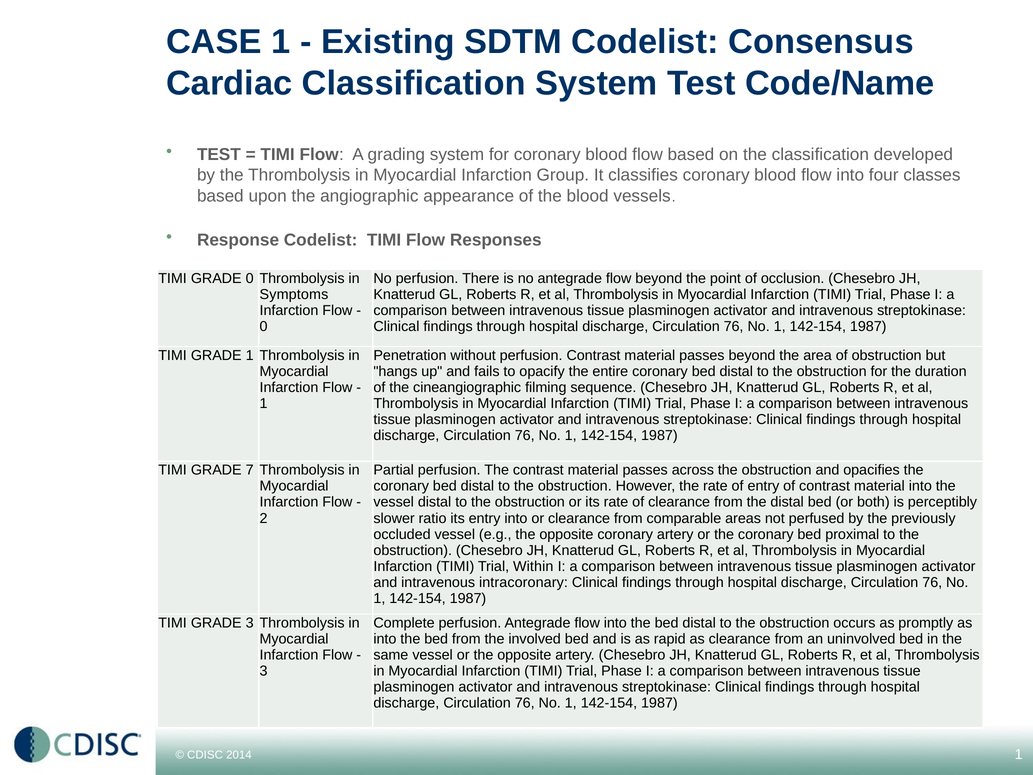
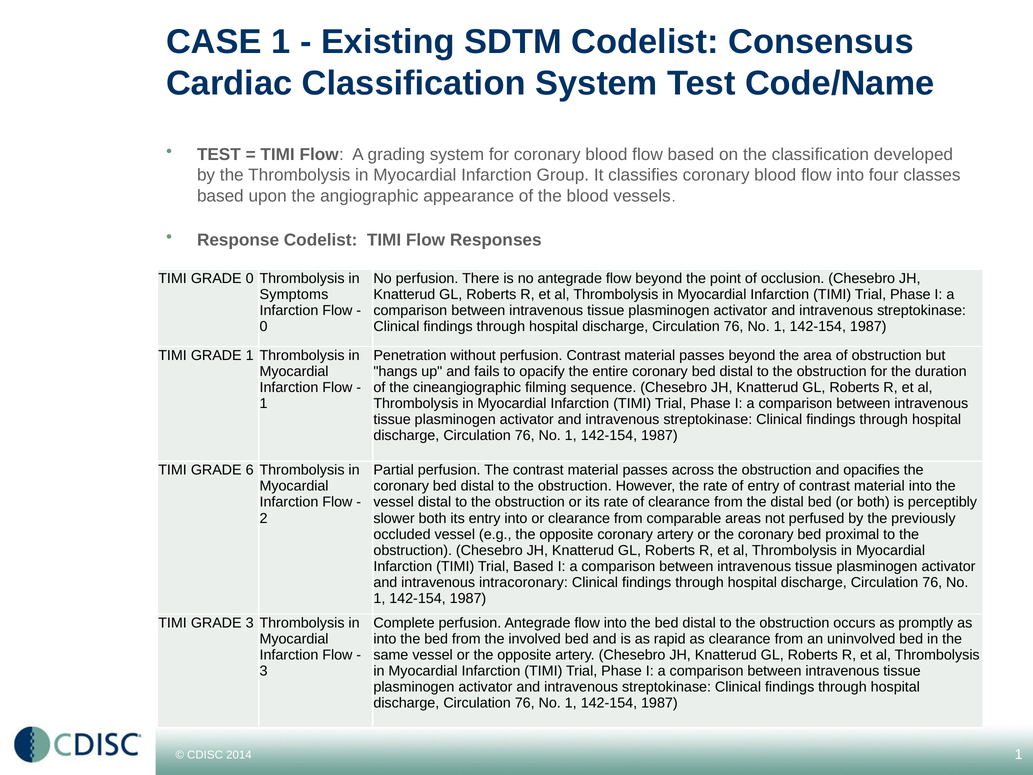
7: 7 -> 6
slower ratio: ratio -> both
Trial Within: Within -> Based
